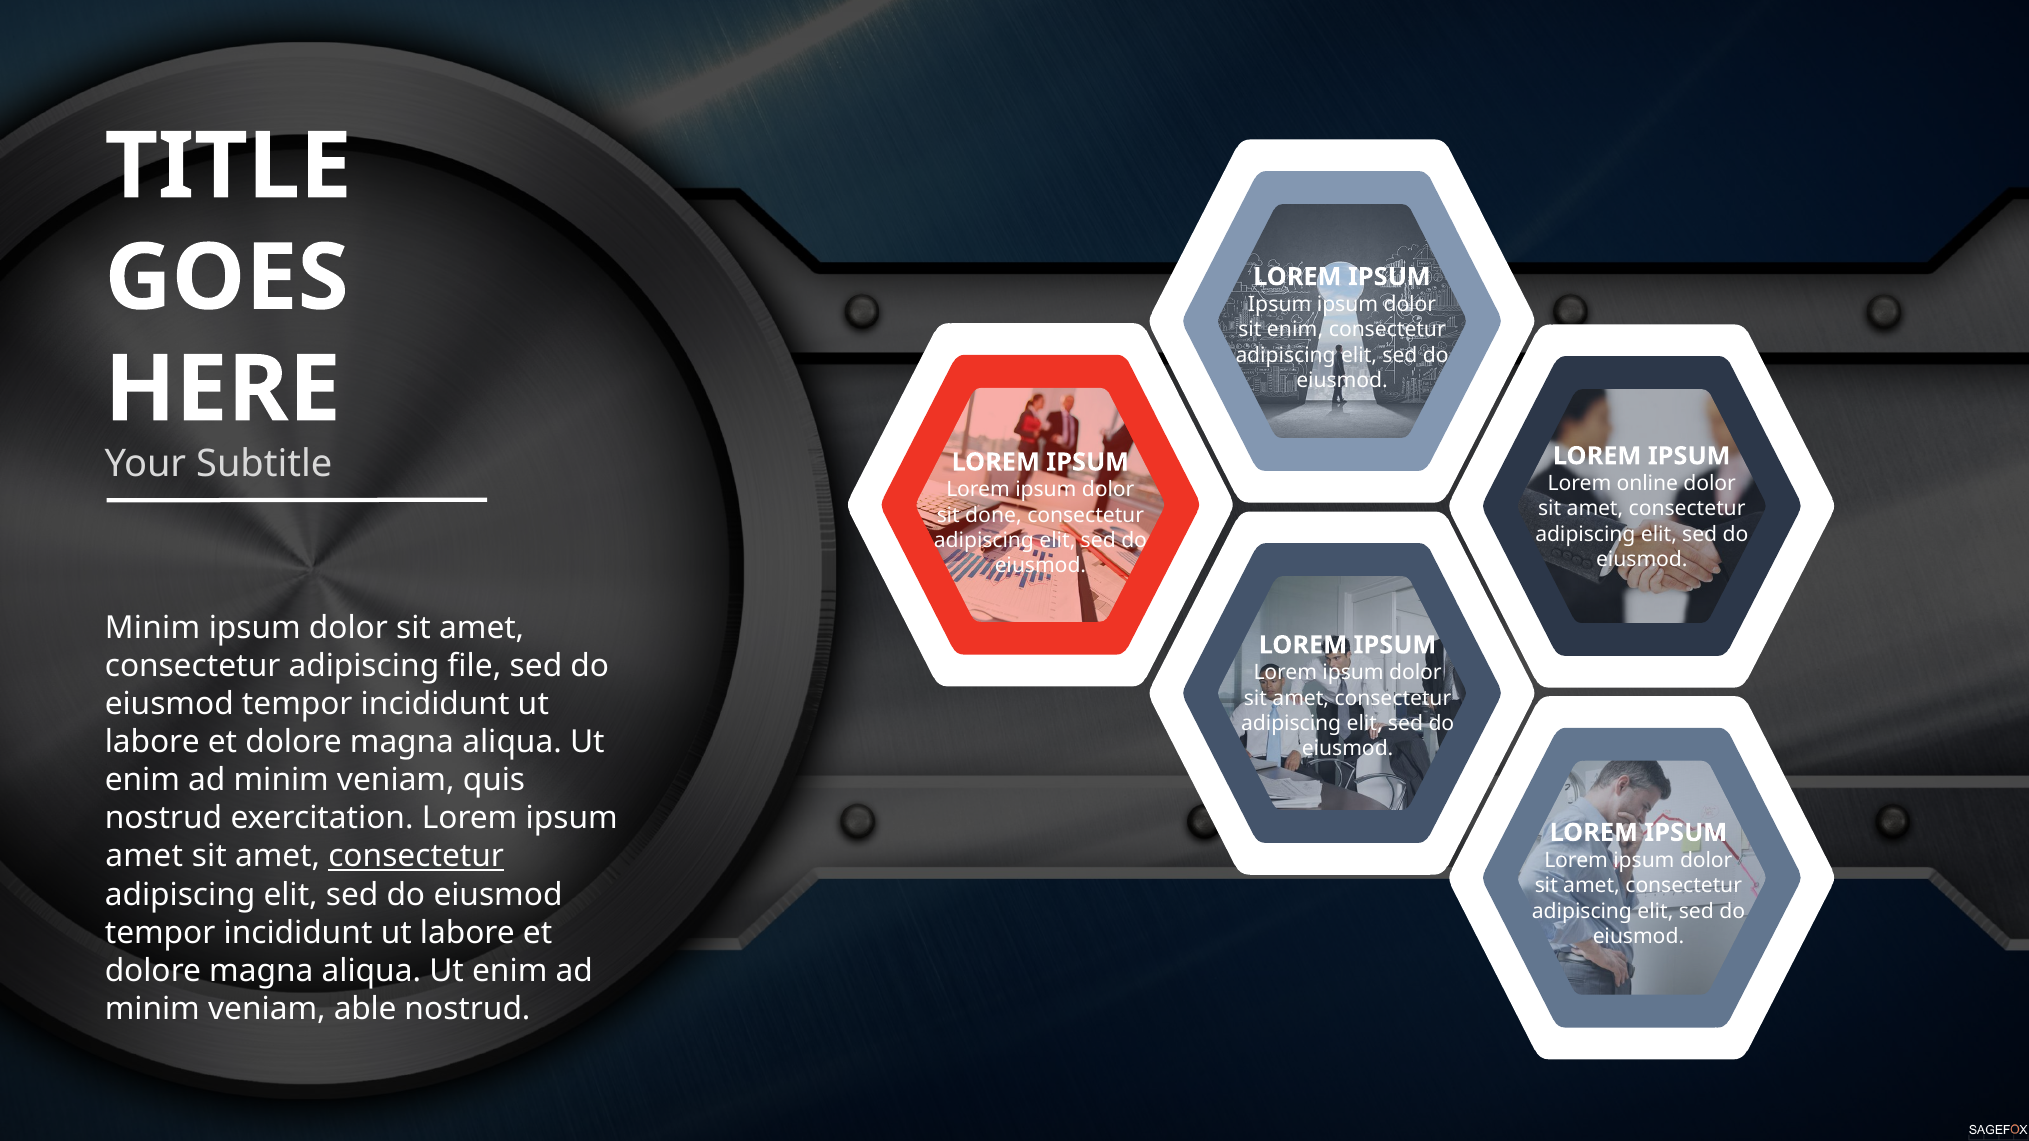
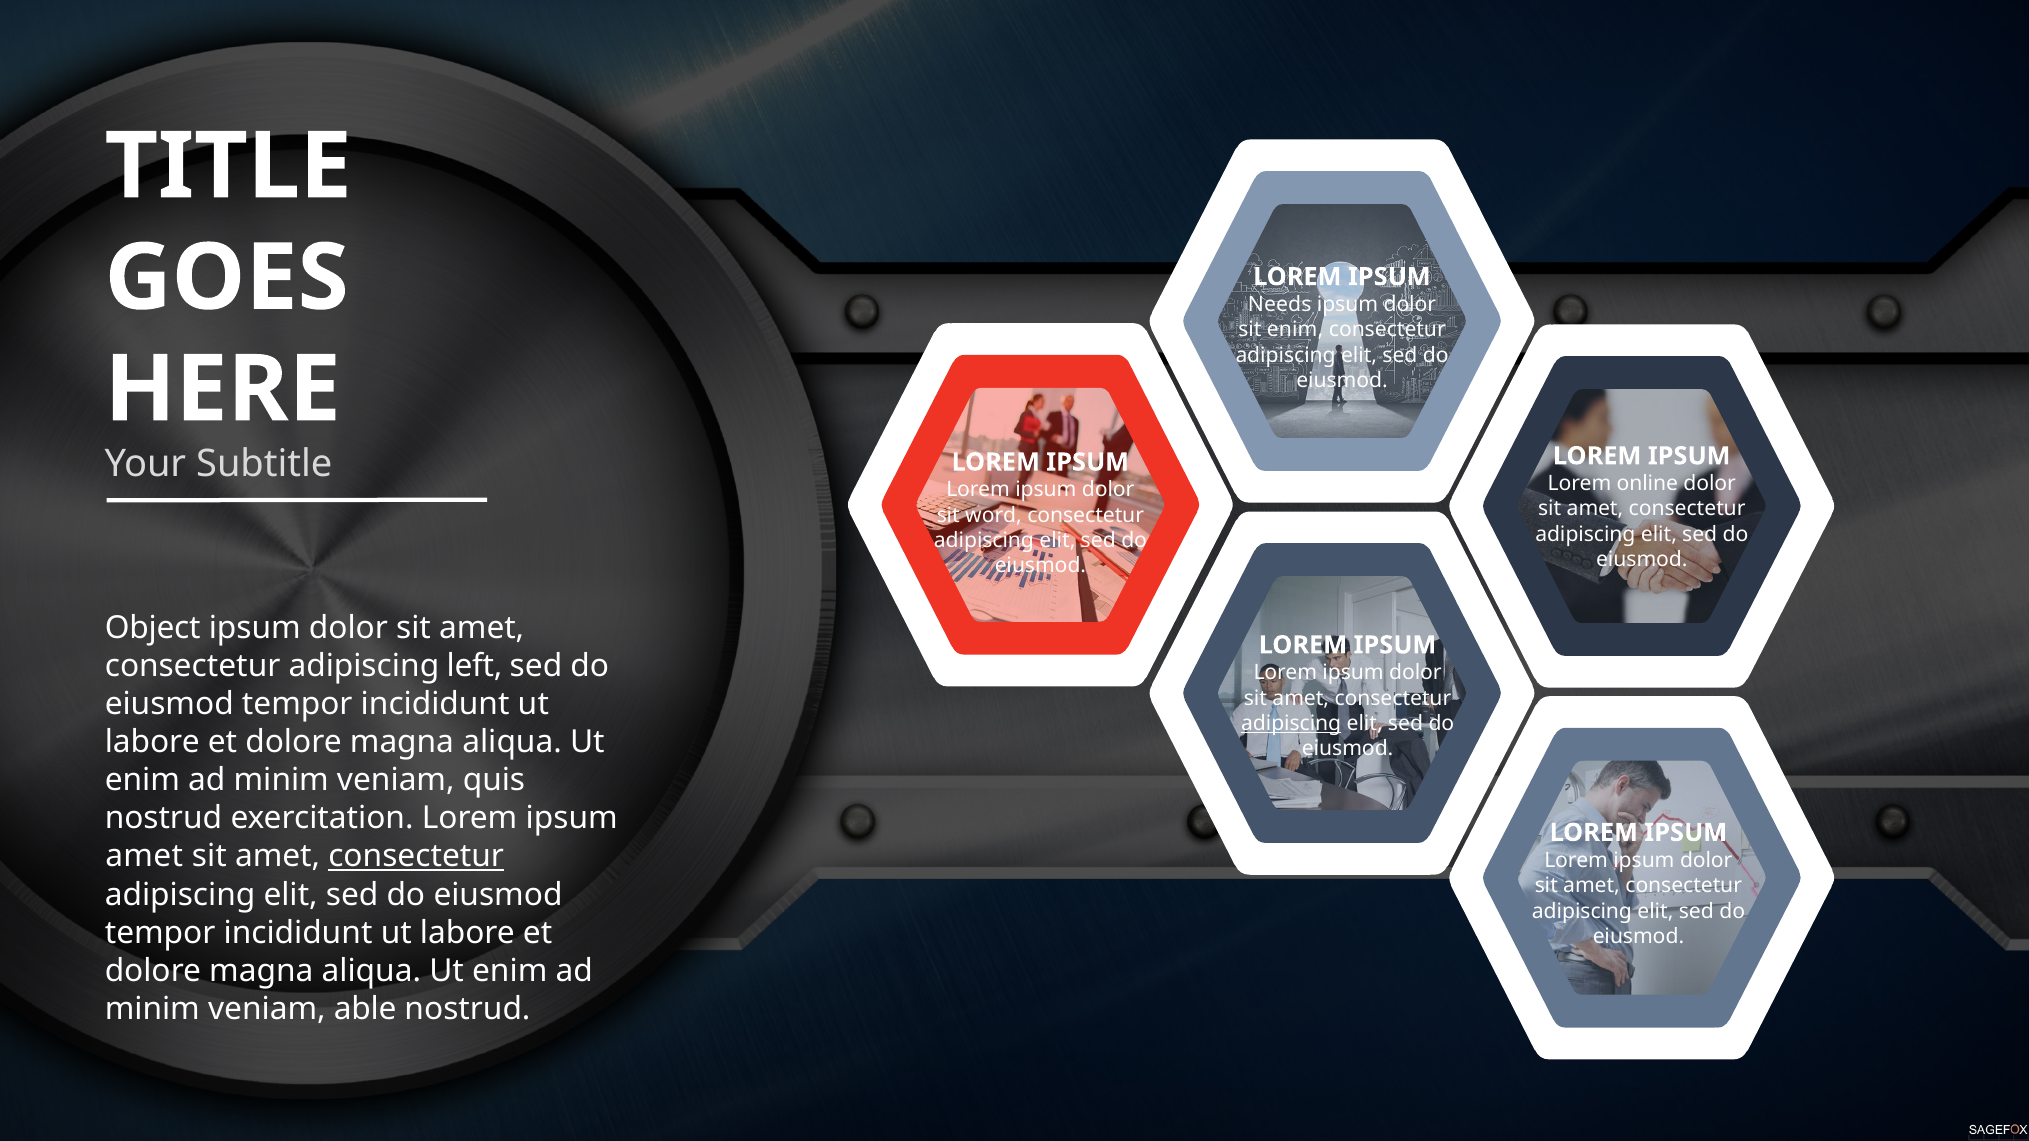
Ipsum at (1280, 305): Ipsum -> Needs
done: done -> word
Minim at (152, 628): Minim -> Object
file: file -> left
adipiscing at (1291, 724) underline: none -> present
